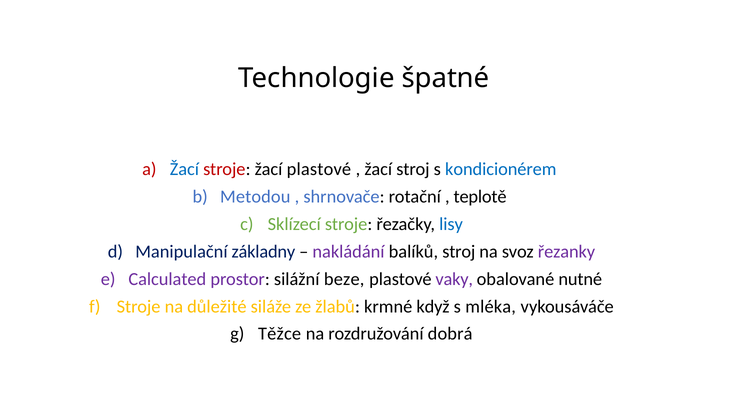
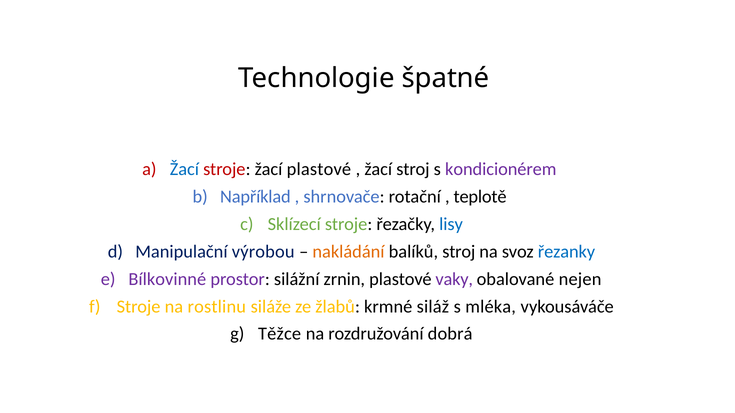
kondicionérem colour: blue -> purple
Metodou: Metodou -> Například
základny: základny -> výrobou
nakládání colour: purple -> orange
řezanky colour: purple -> blue
Calculated: Calculated -> Bílkovinné
beze: beze -> zrnin
nutné: nutné -> nejen
důležité: důležité -> rostlinu
když: když -> siláž
